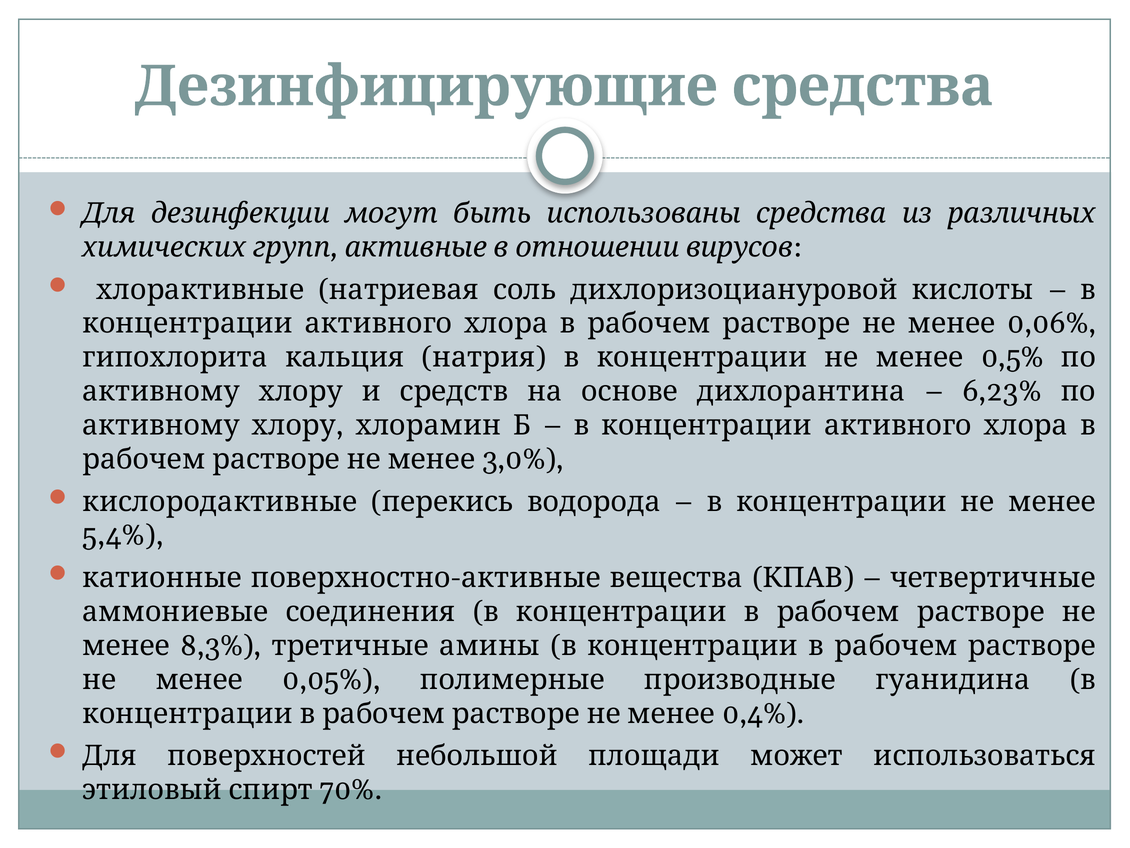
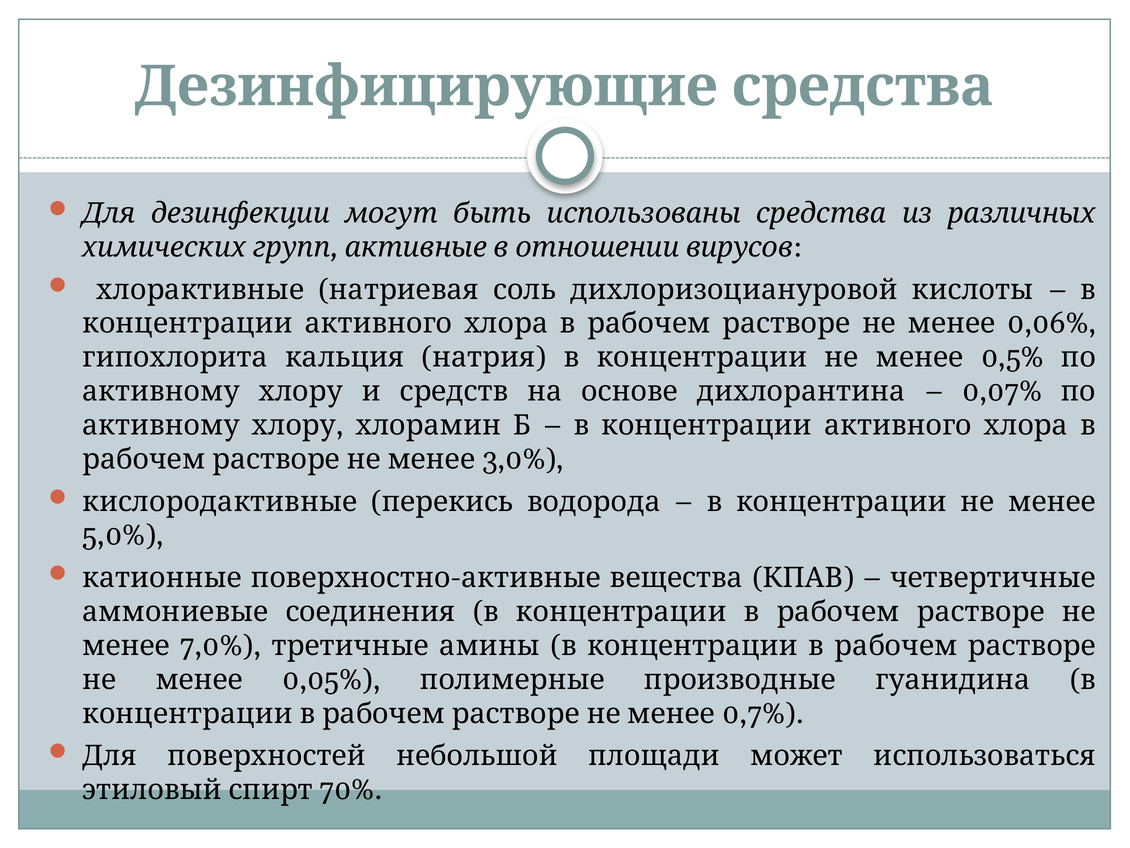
6,23%: 6,23% -> 0,07%
5,4%: 5,4% -> 5,0%
8,3%: 8,3% -> 7,0%
0,4%: 0,4% -> 0,7%
